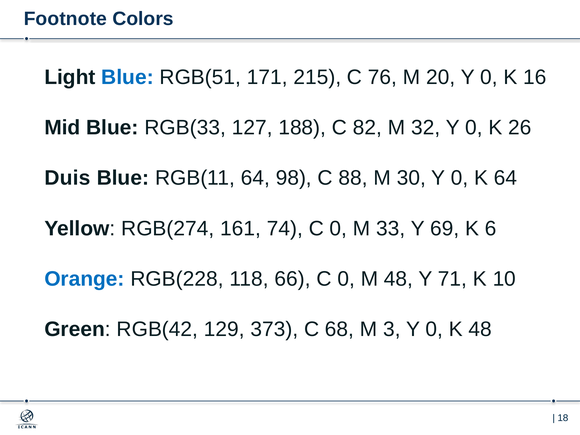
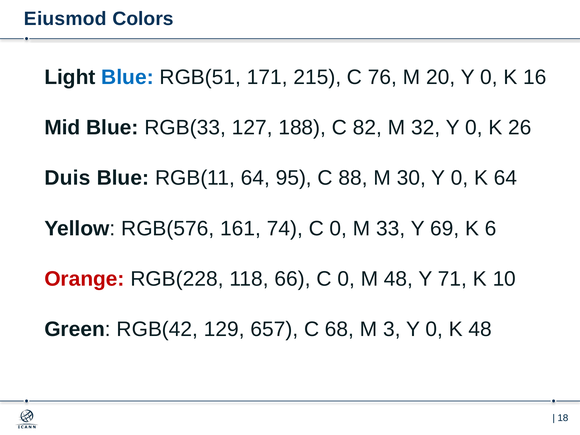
Footnote: Footnote -> Eiusmod
98: 98 -> 95
RGB(274: RGB(274 -> RGB(576
Orange colour: blue -> red
373: 373 -> 657
